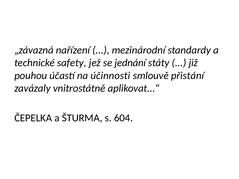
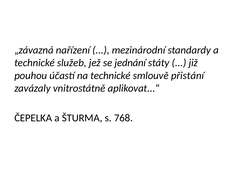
safety: safety -> služeb
na účinnosti: účinnosti -> technické
604: 604 -> 768
